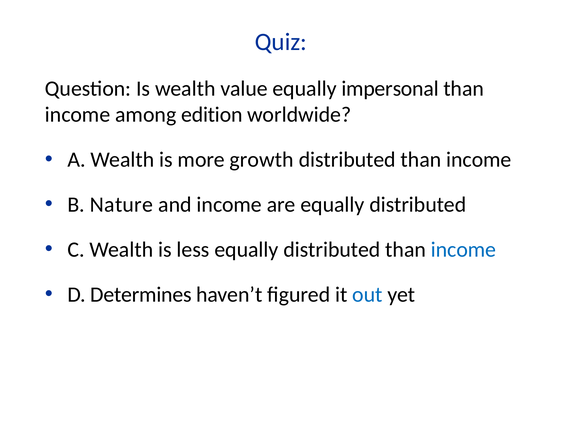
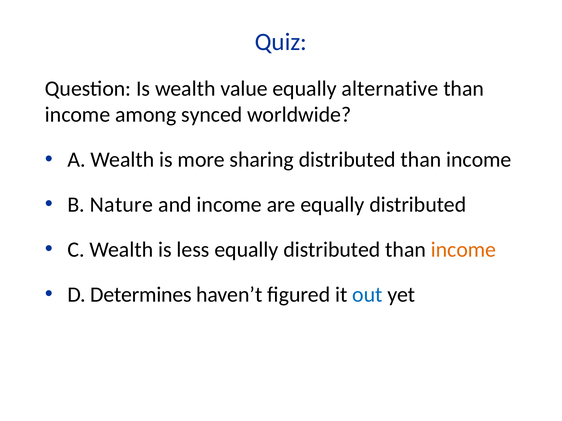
impersonal: impersonal -> alternative
edition: edition -> synced
growth: growth -> sharing
income at (464, 250) colour: blue -> orange
